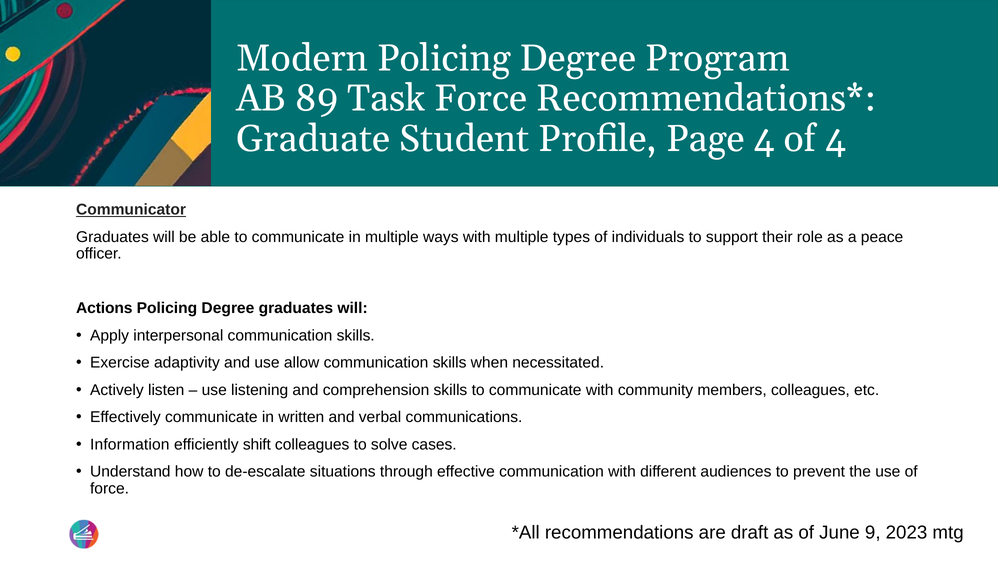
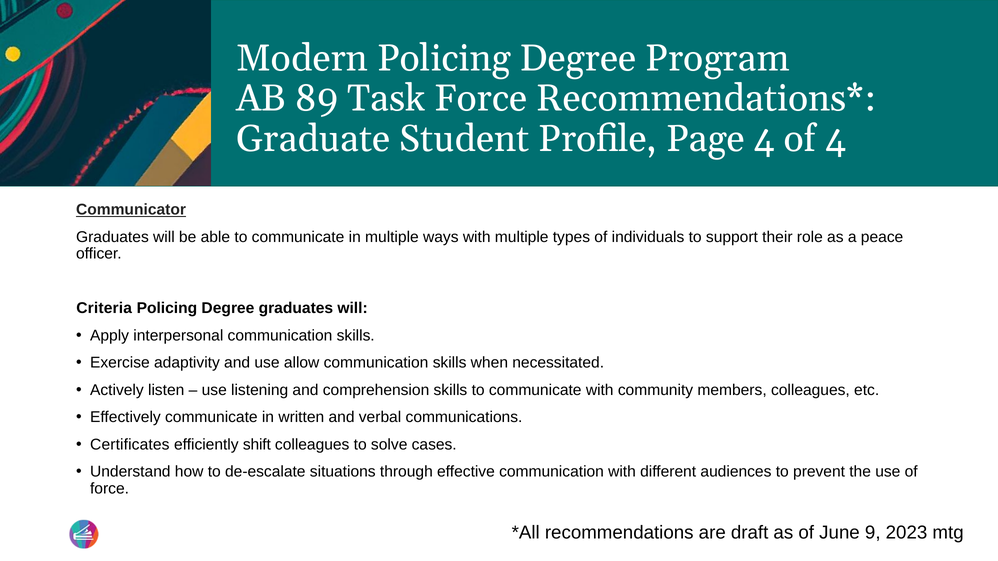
Actions: Actions -> Criteria
Information: Information -> Certificates
